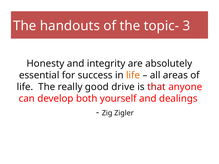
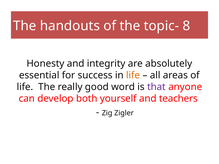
3: 3 -> 8
drive: drive -> word
that colour: red -> purple
dealings: dealings -> teachers
